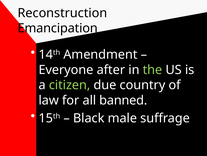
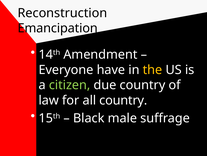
after: after -> have
the colour: light green -> yellow
all banned: banned -> country
